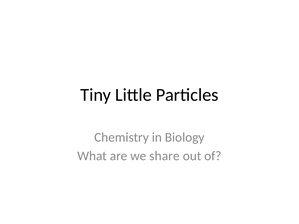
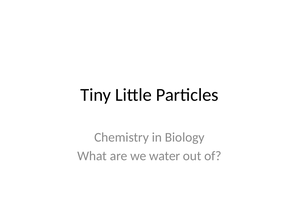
share: share -> water
